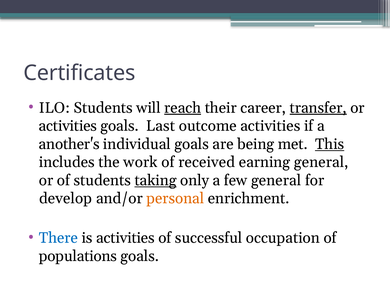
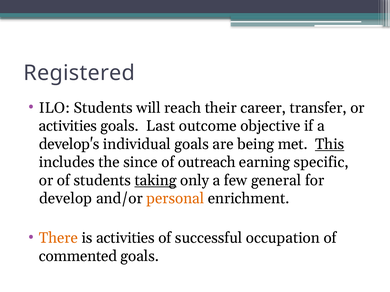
Certificates: Certificates -> Registered
reach underline: present -> none
transfer underline: present -> none
outcome activities: activities -> objective
another's: another's -> develop's
work: work -> since
received: received -> outreach
earning general: general -> specific
There colour: blue -> orange
populations: populations -> commented
